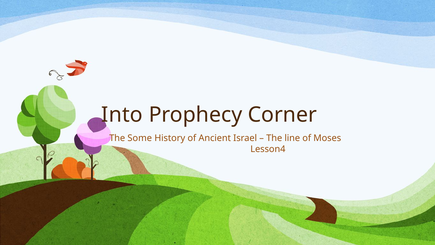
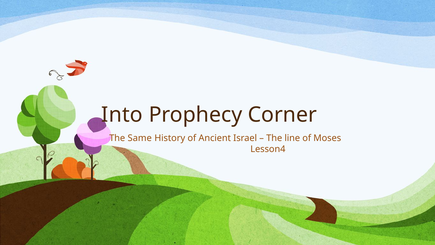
Some: Some -> Same
